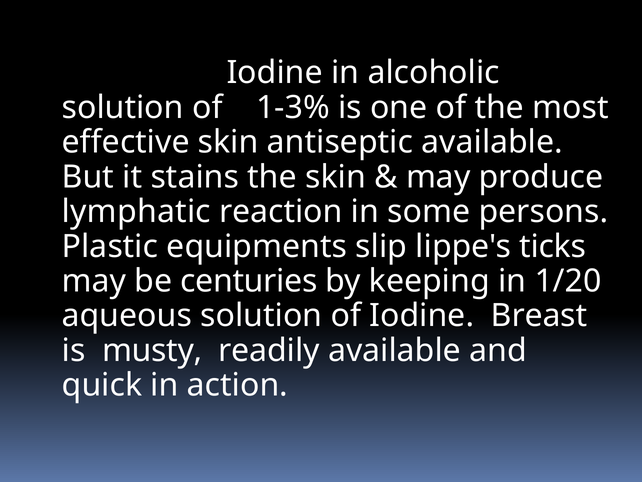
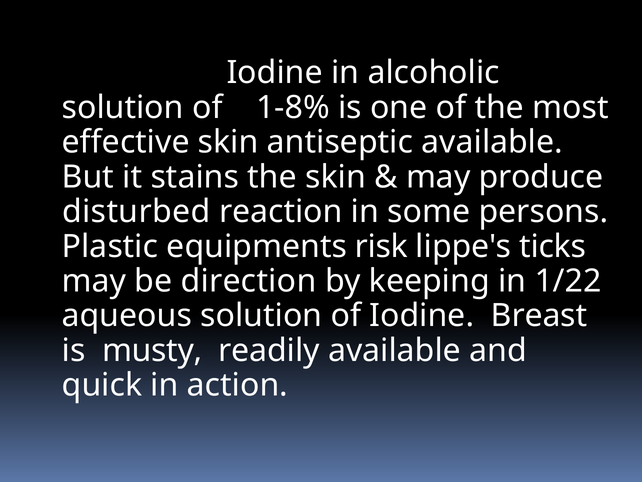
1-3%: 1-3% -> 1-8%
lymphatic: lymphatic -> disturbed
slip: slip -> risk
centuries: centuries -> direction
1/20: 1/20 -> 1/22
